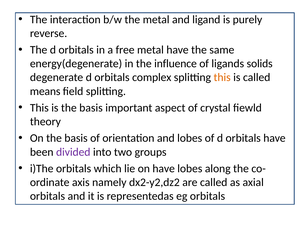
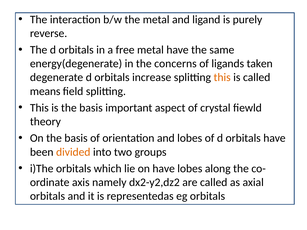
influence: influence -> concerns
solids: solids -> taken
complex: complex -> increase
divided colour: purple -> orange
